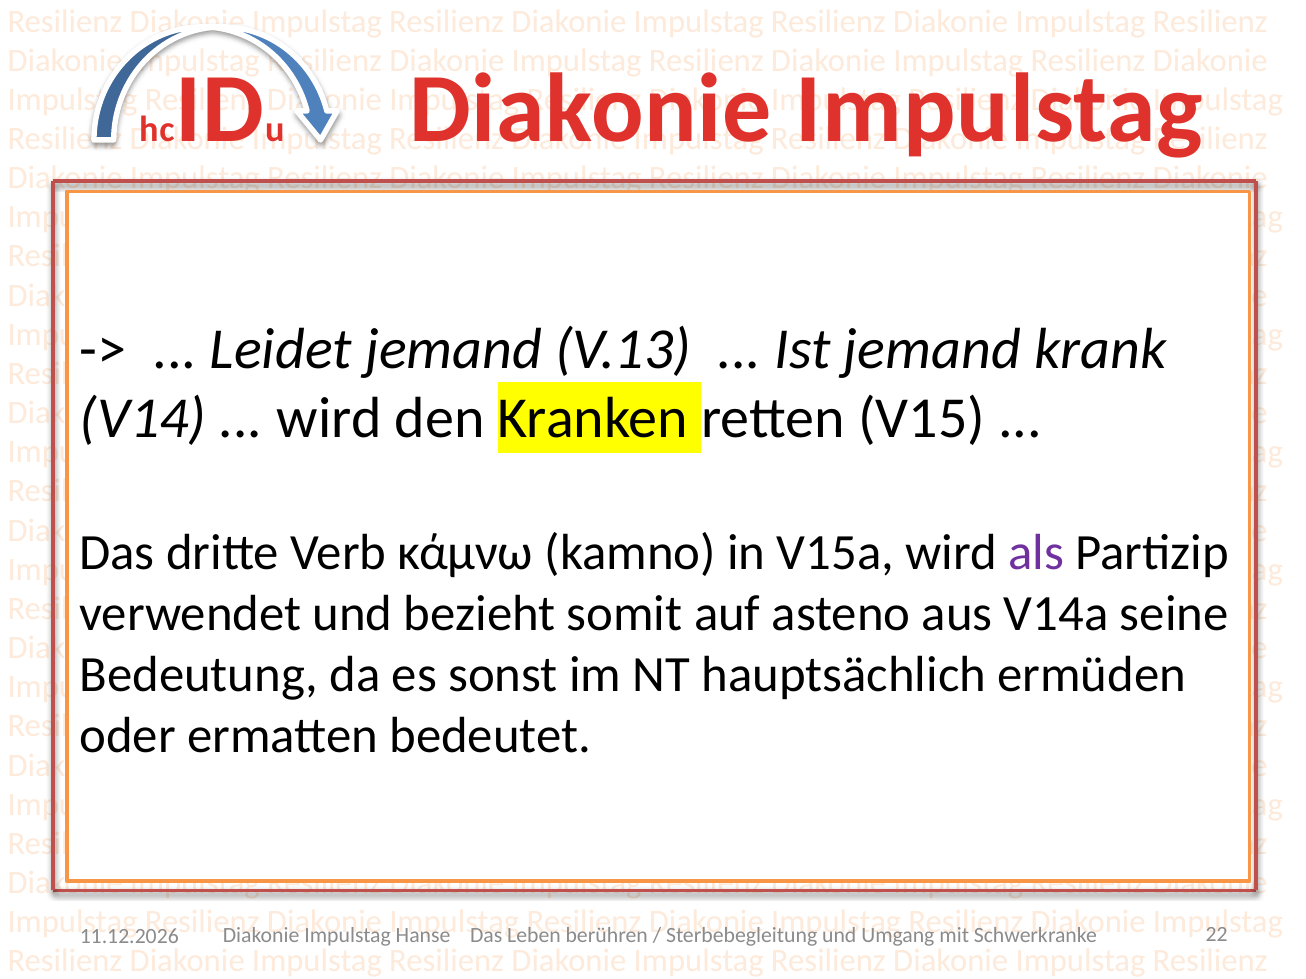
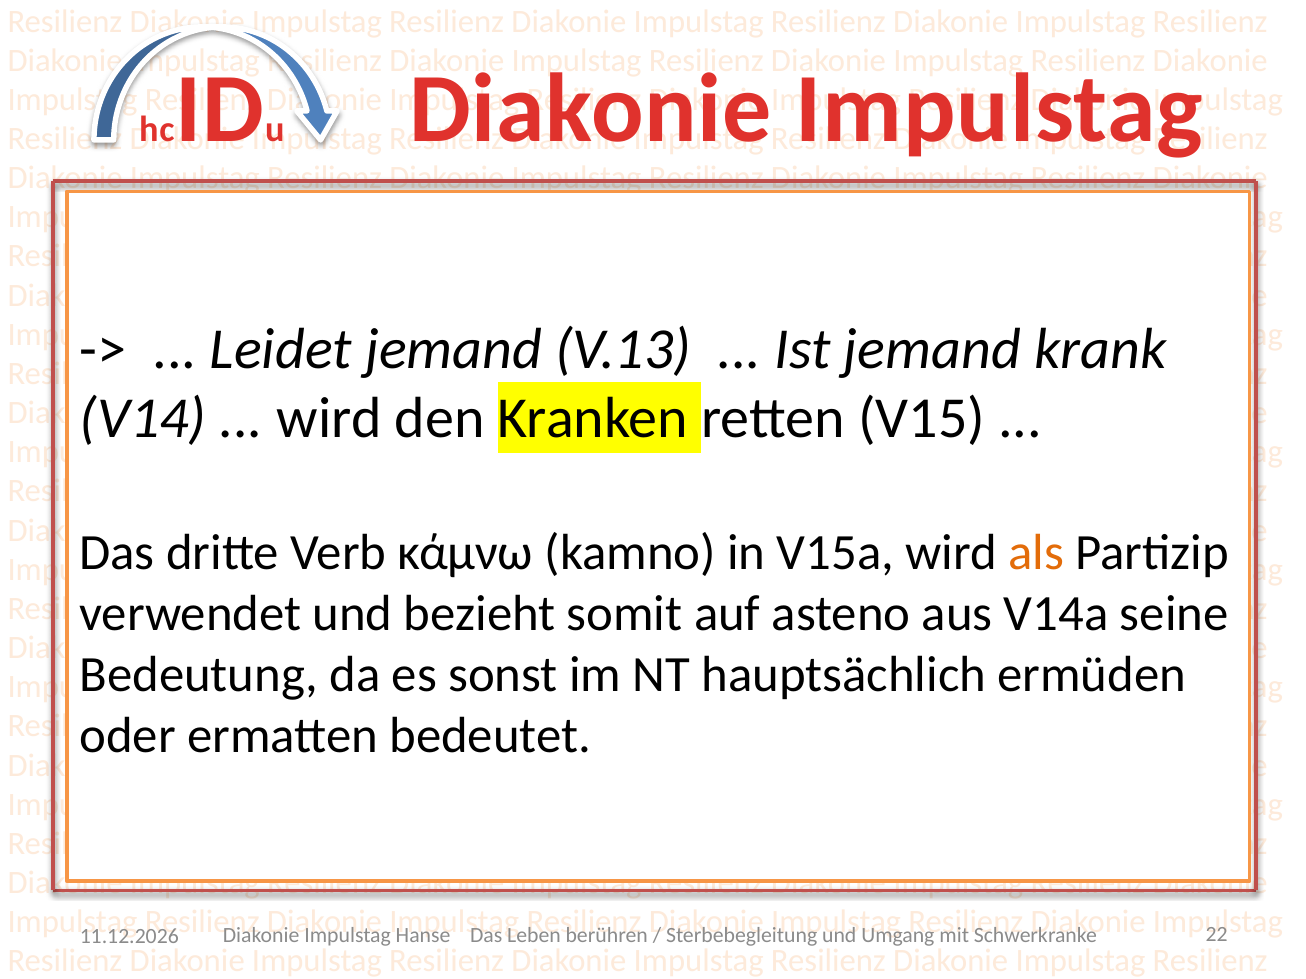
als colour: purple -> orange
